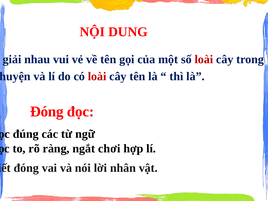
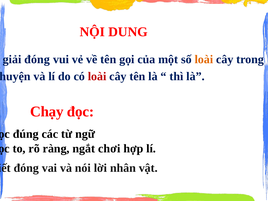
giải nhau: nhau -> đóng
loài at (204, 59) colour: red -> orange
Đóng at (47, 112): Đóng -> Chạy
